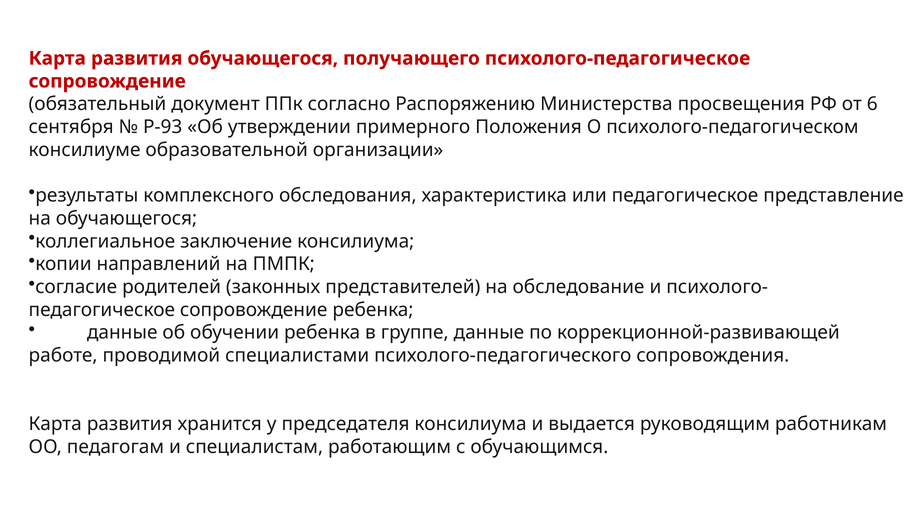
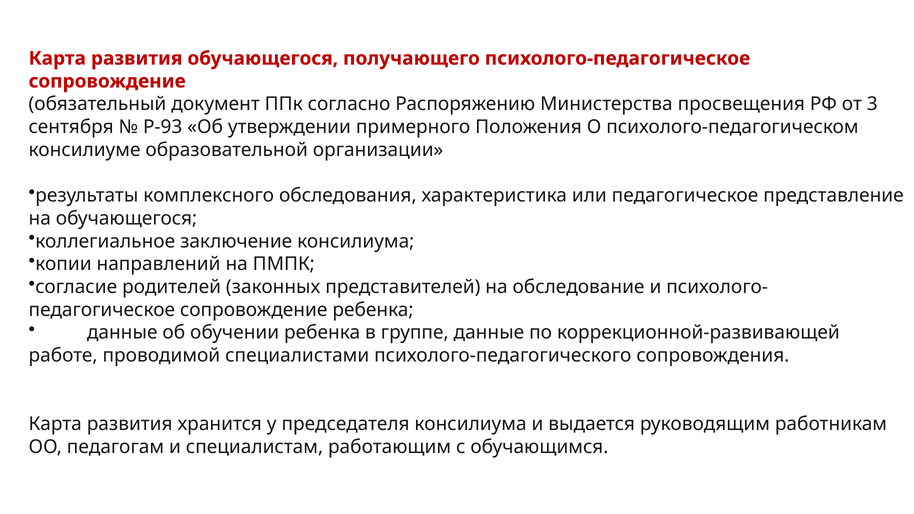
6: 6 -> 3
